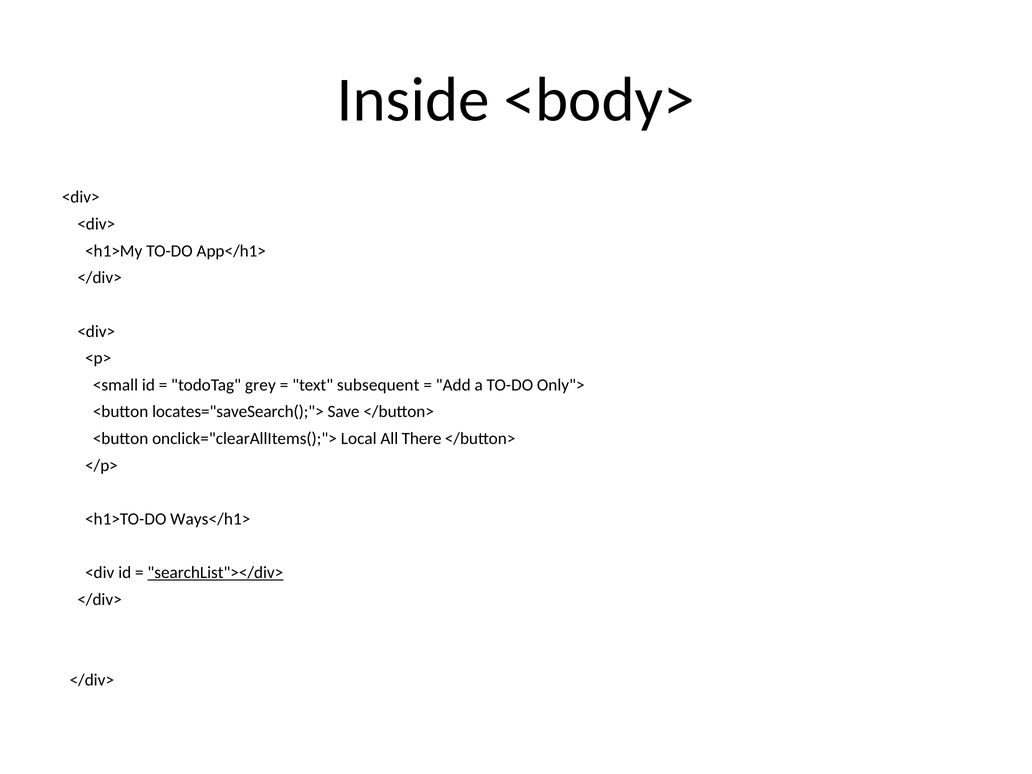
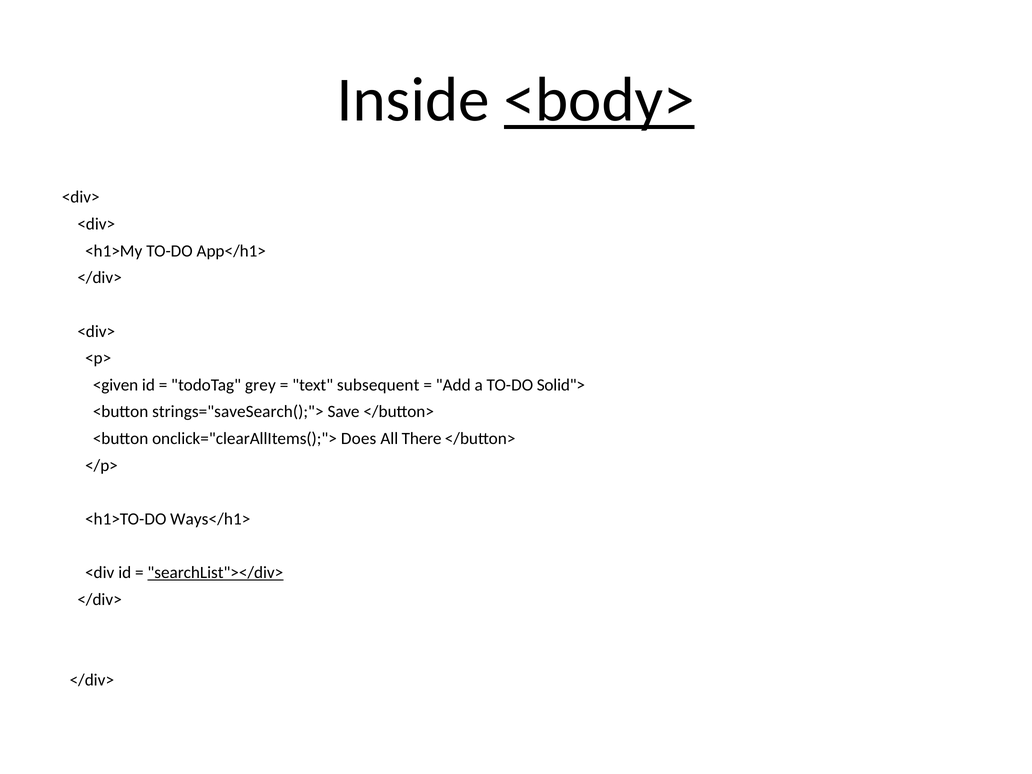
<body> underline: none -> present
<small: <small -> <given
Only">: Only"> -> Solid">
locates="saveSearch();">: locates="saveSearch();"> -> strings="saveSearch();">
Local: Local -> Does
